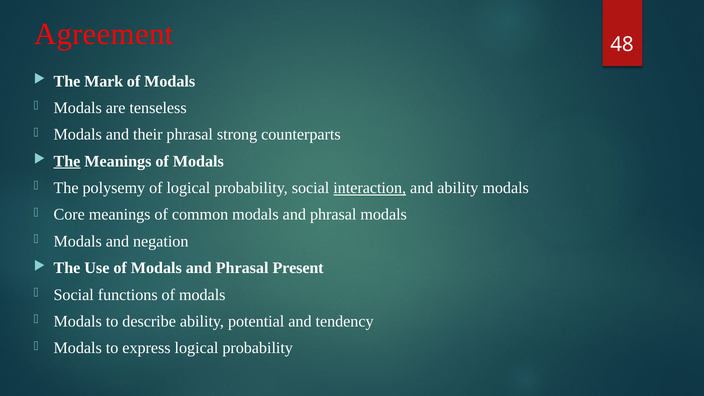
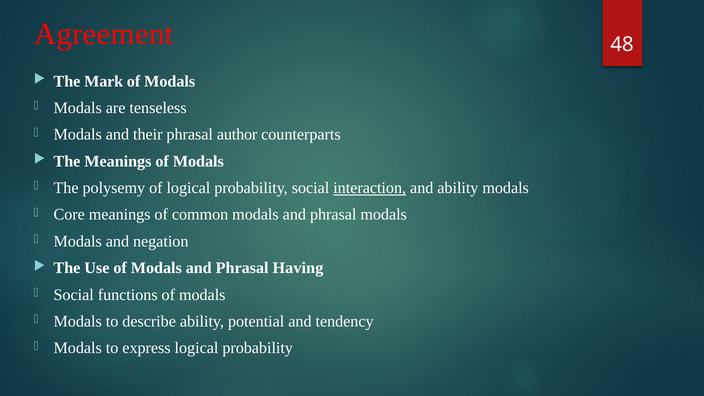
strong: strong -> author
The at (67, 161) underline: present -> none
Present: Present -> Having
